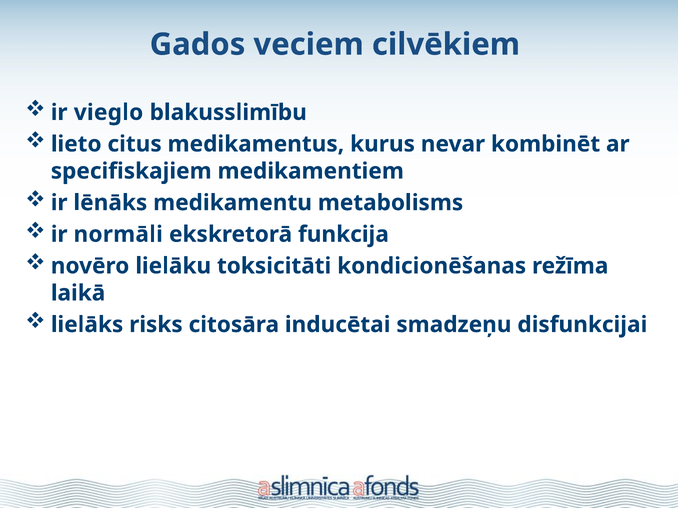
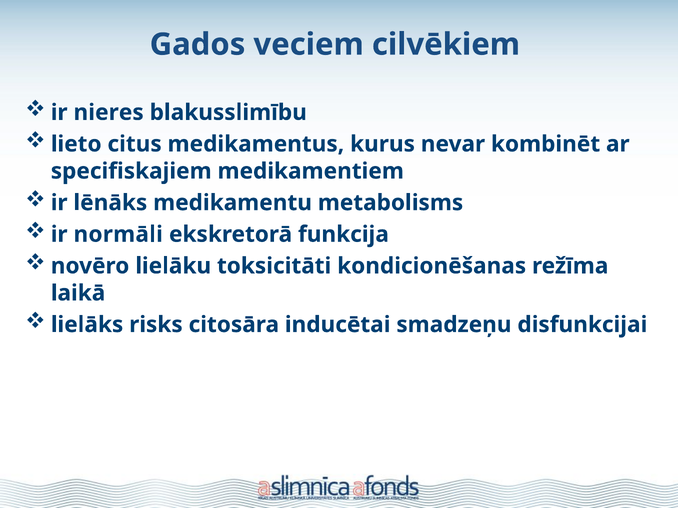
vieglo: vieglo -> nieres
